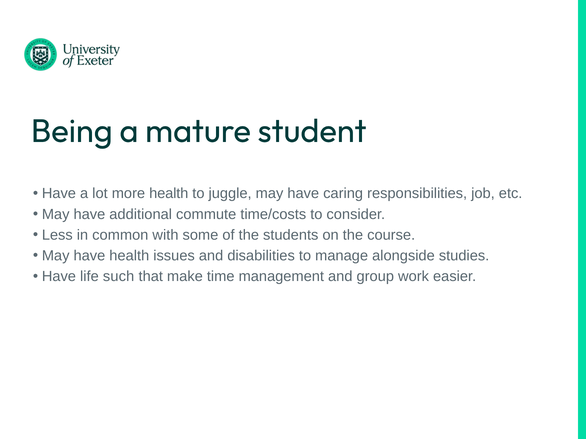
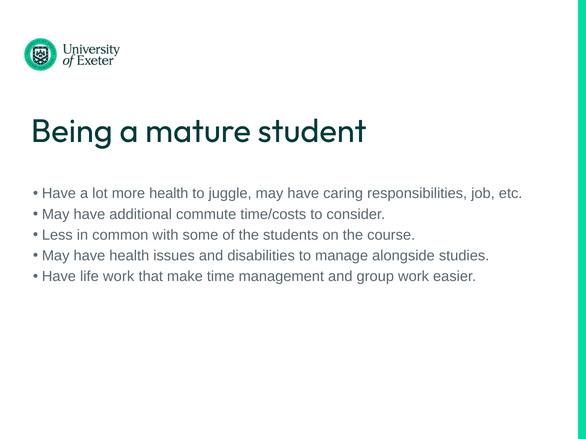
life such: such -> work
